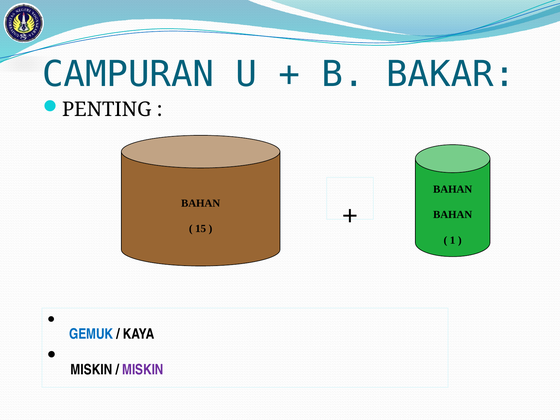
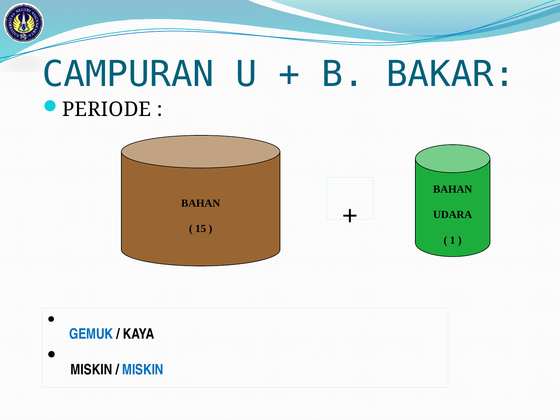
PENTING: PENTING -> PERIODE
BAHAN at (453, 215): BAHAN -> UDARA
MISKIN at (143, 370) colour: purple -> blue
